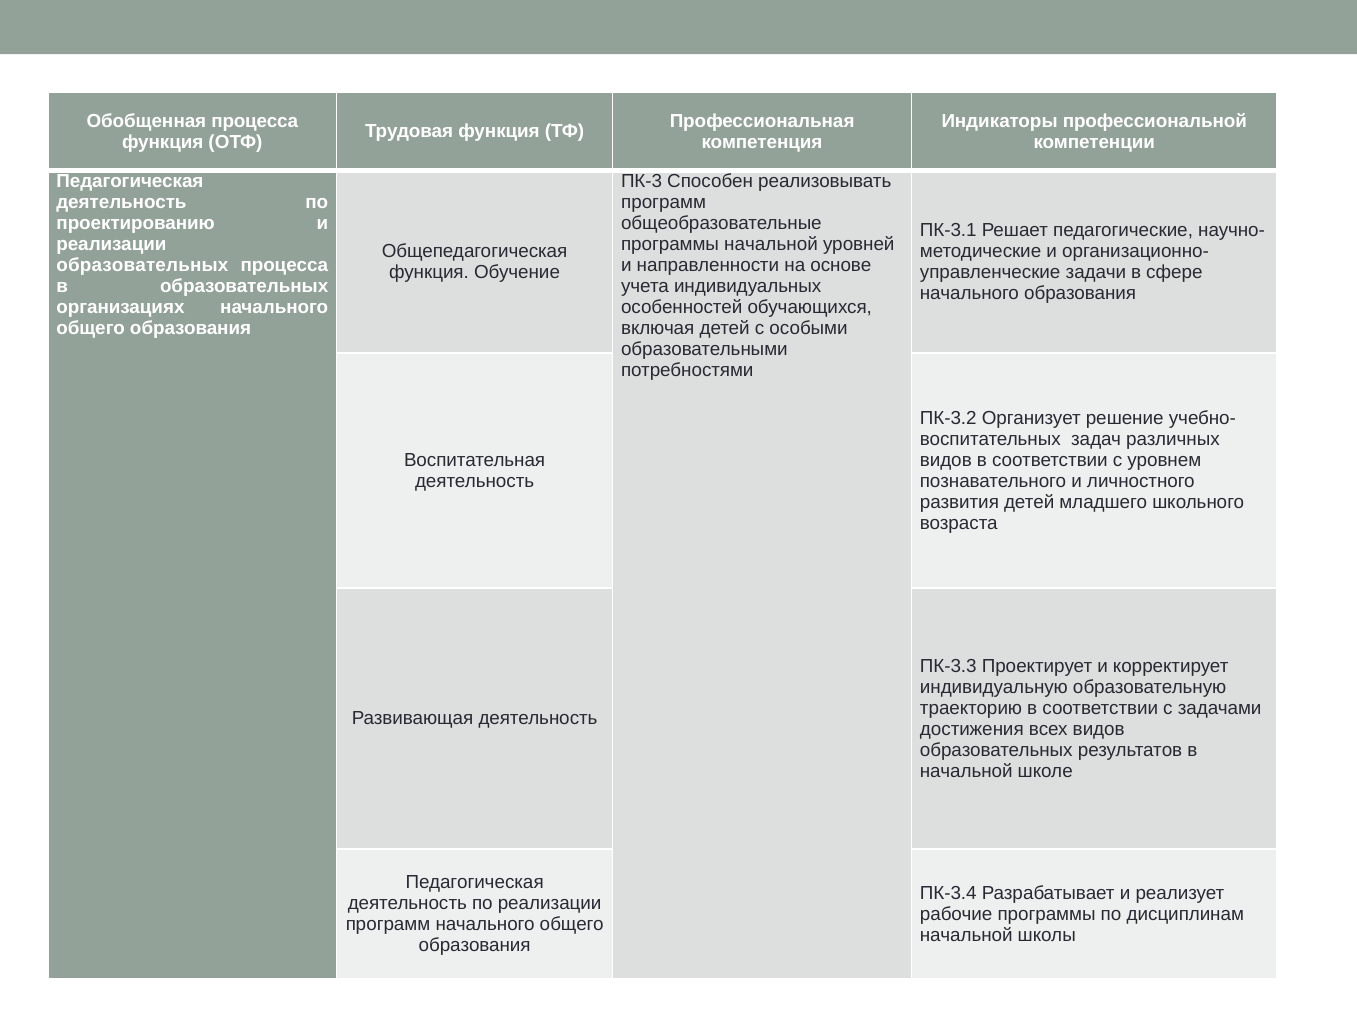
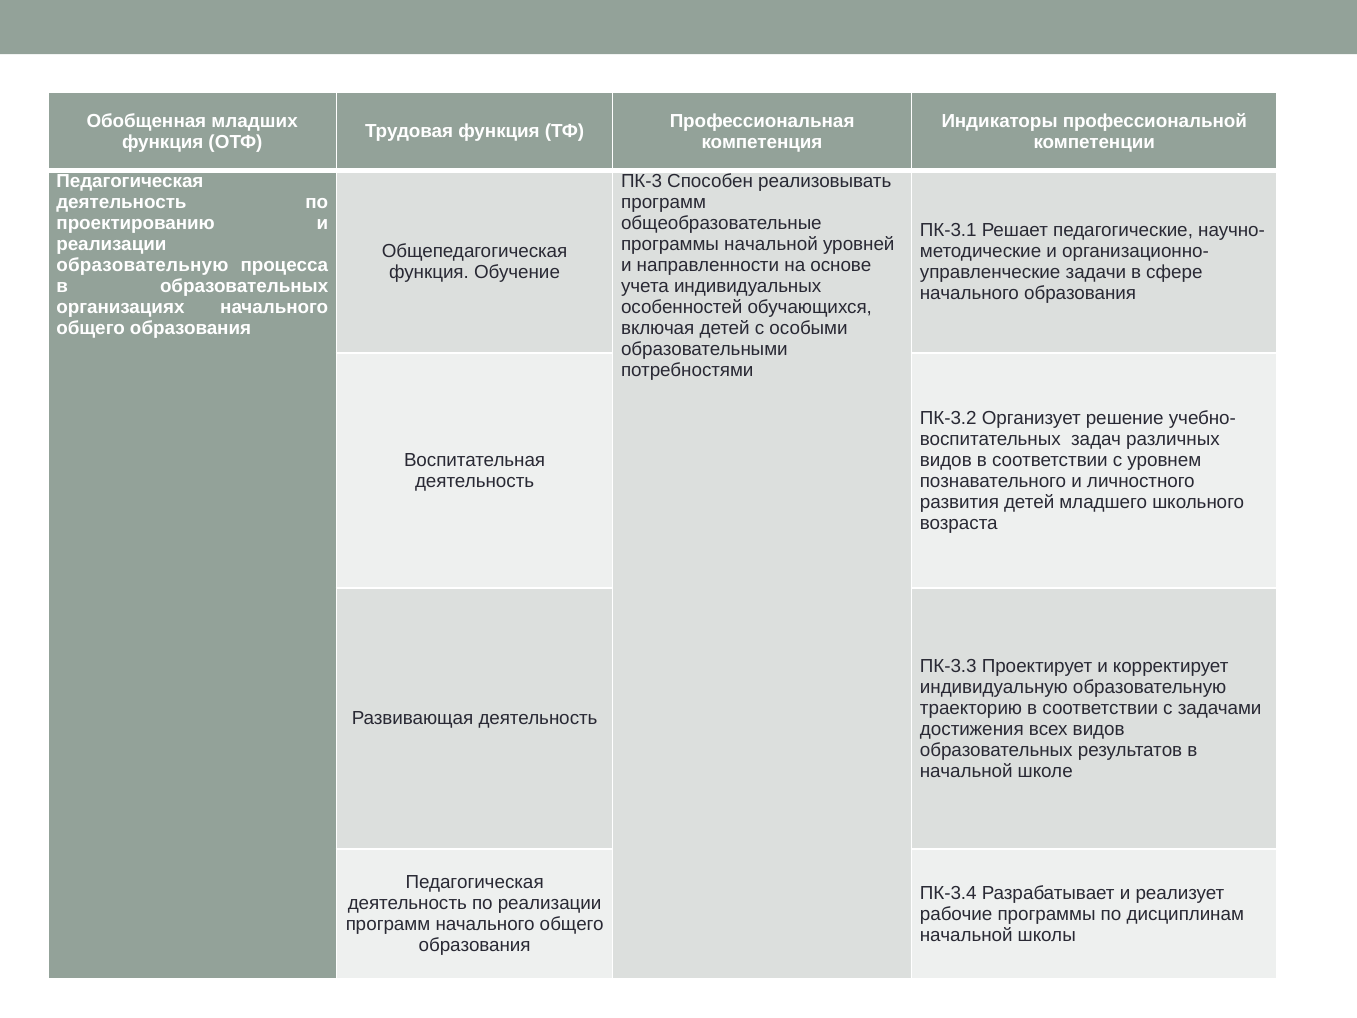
Обобщенная процесса: процесса -> младших
образовательных at (142, 265): образовательных -> образовательную
